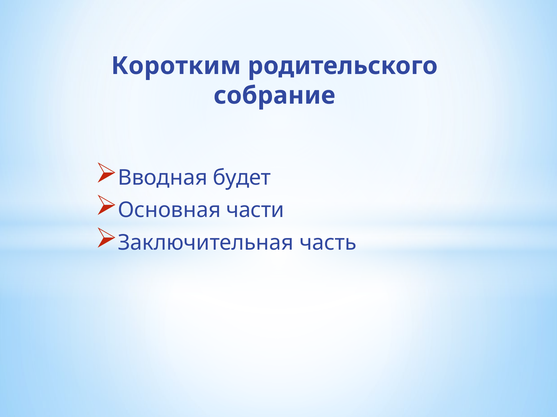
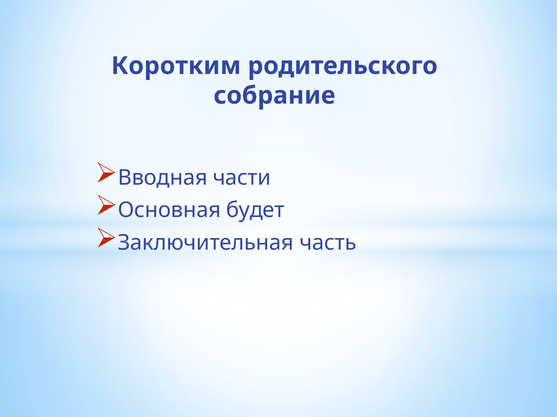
будет: будет -> части
части: части -> будет
